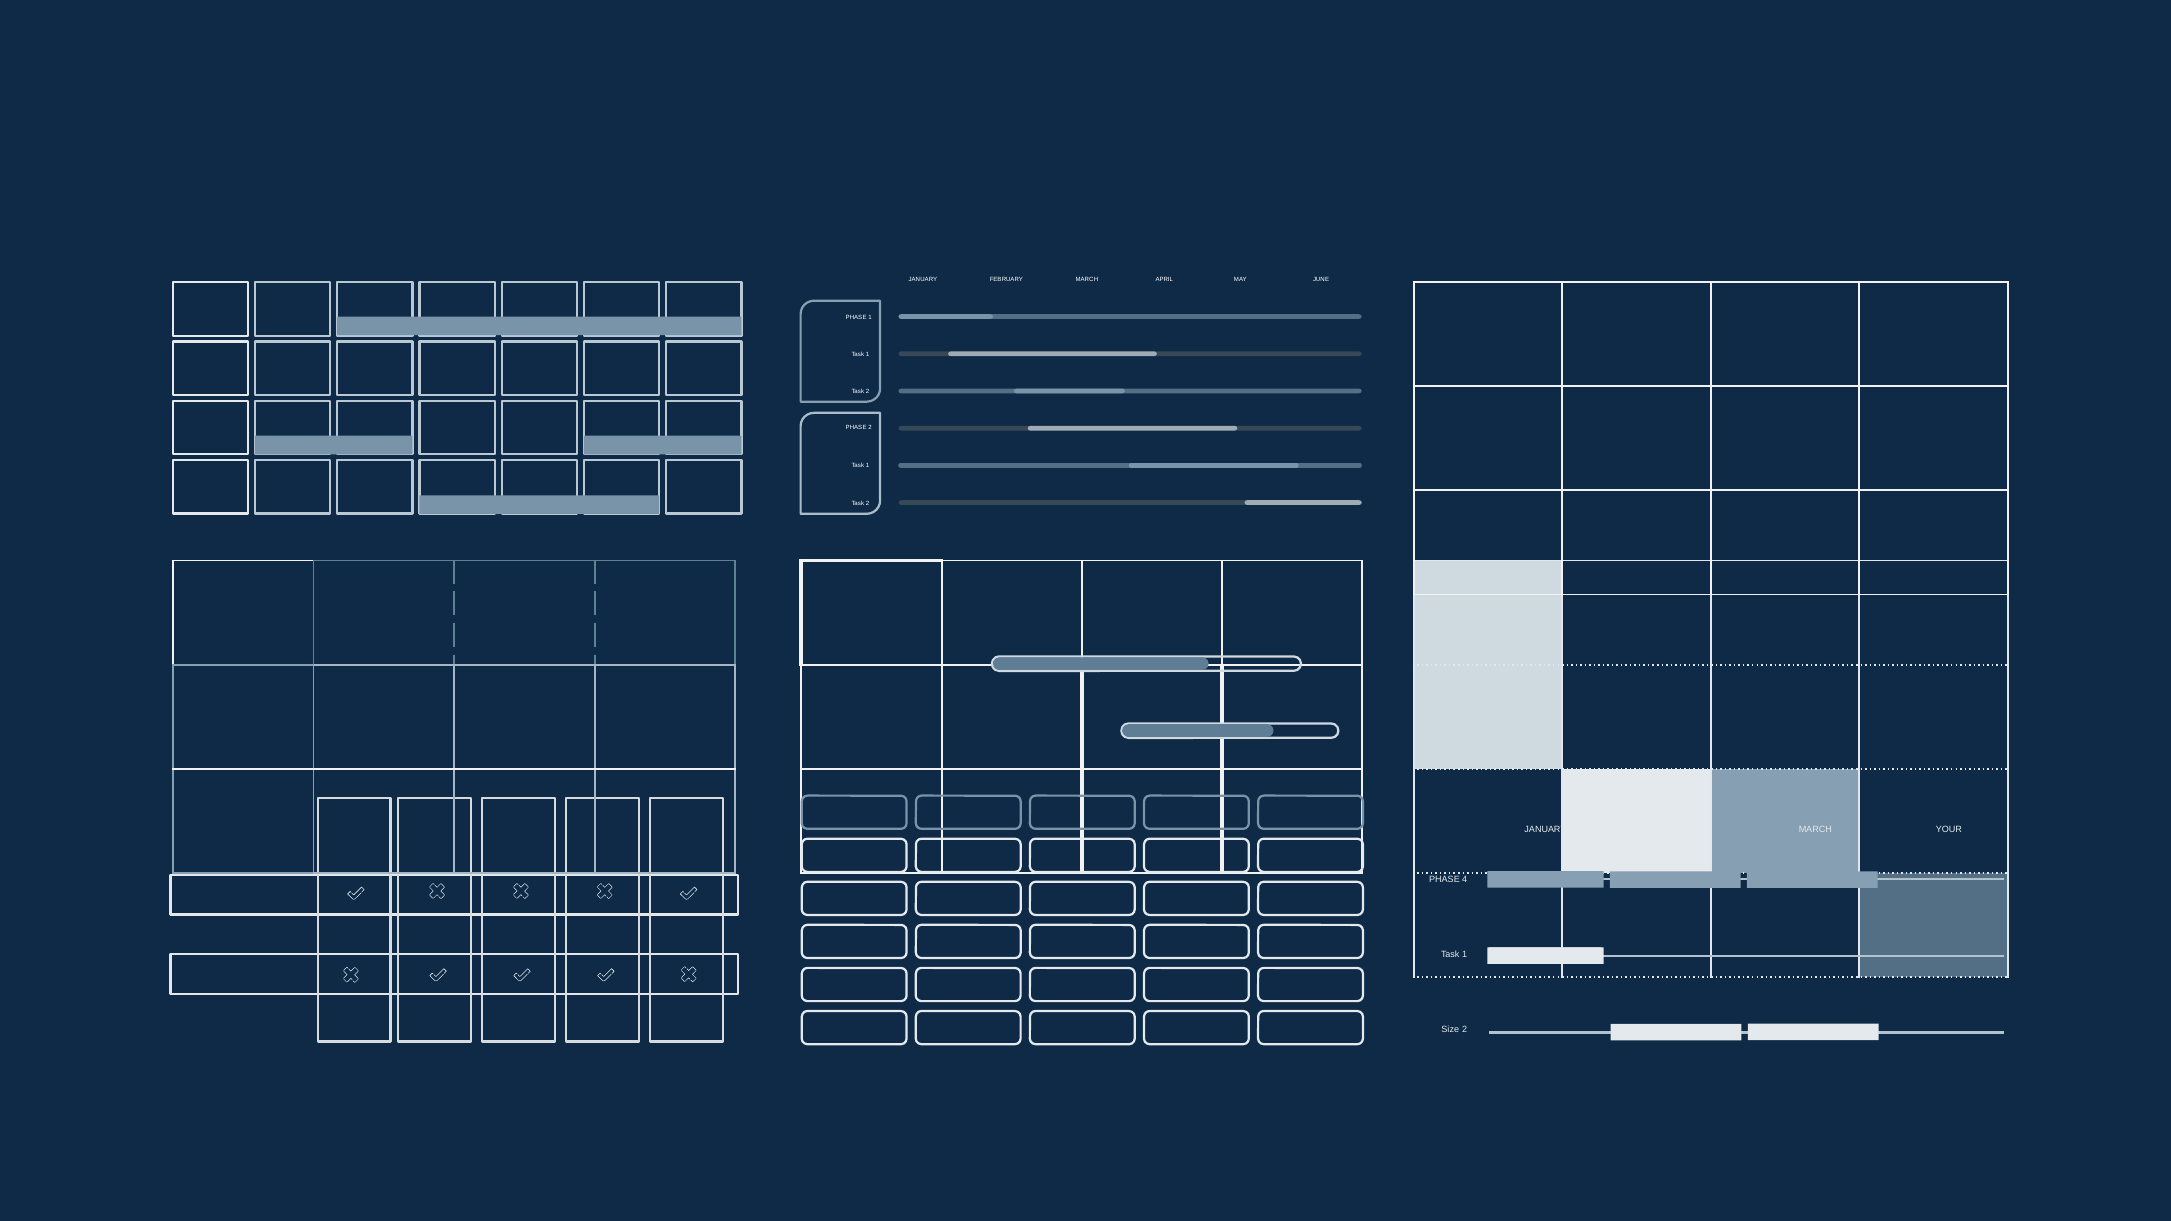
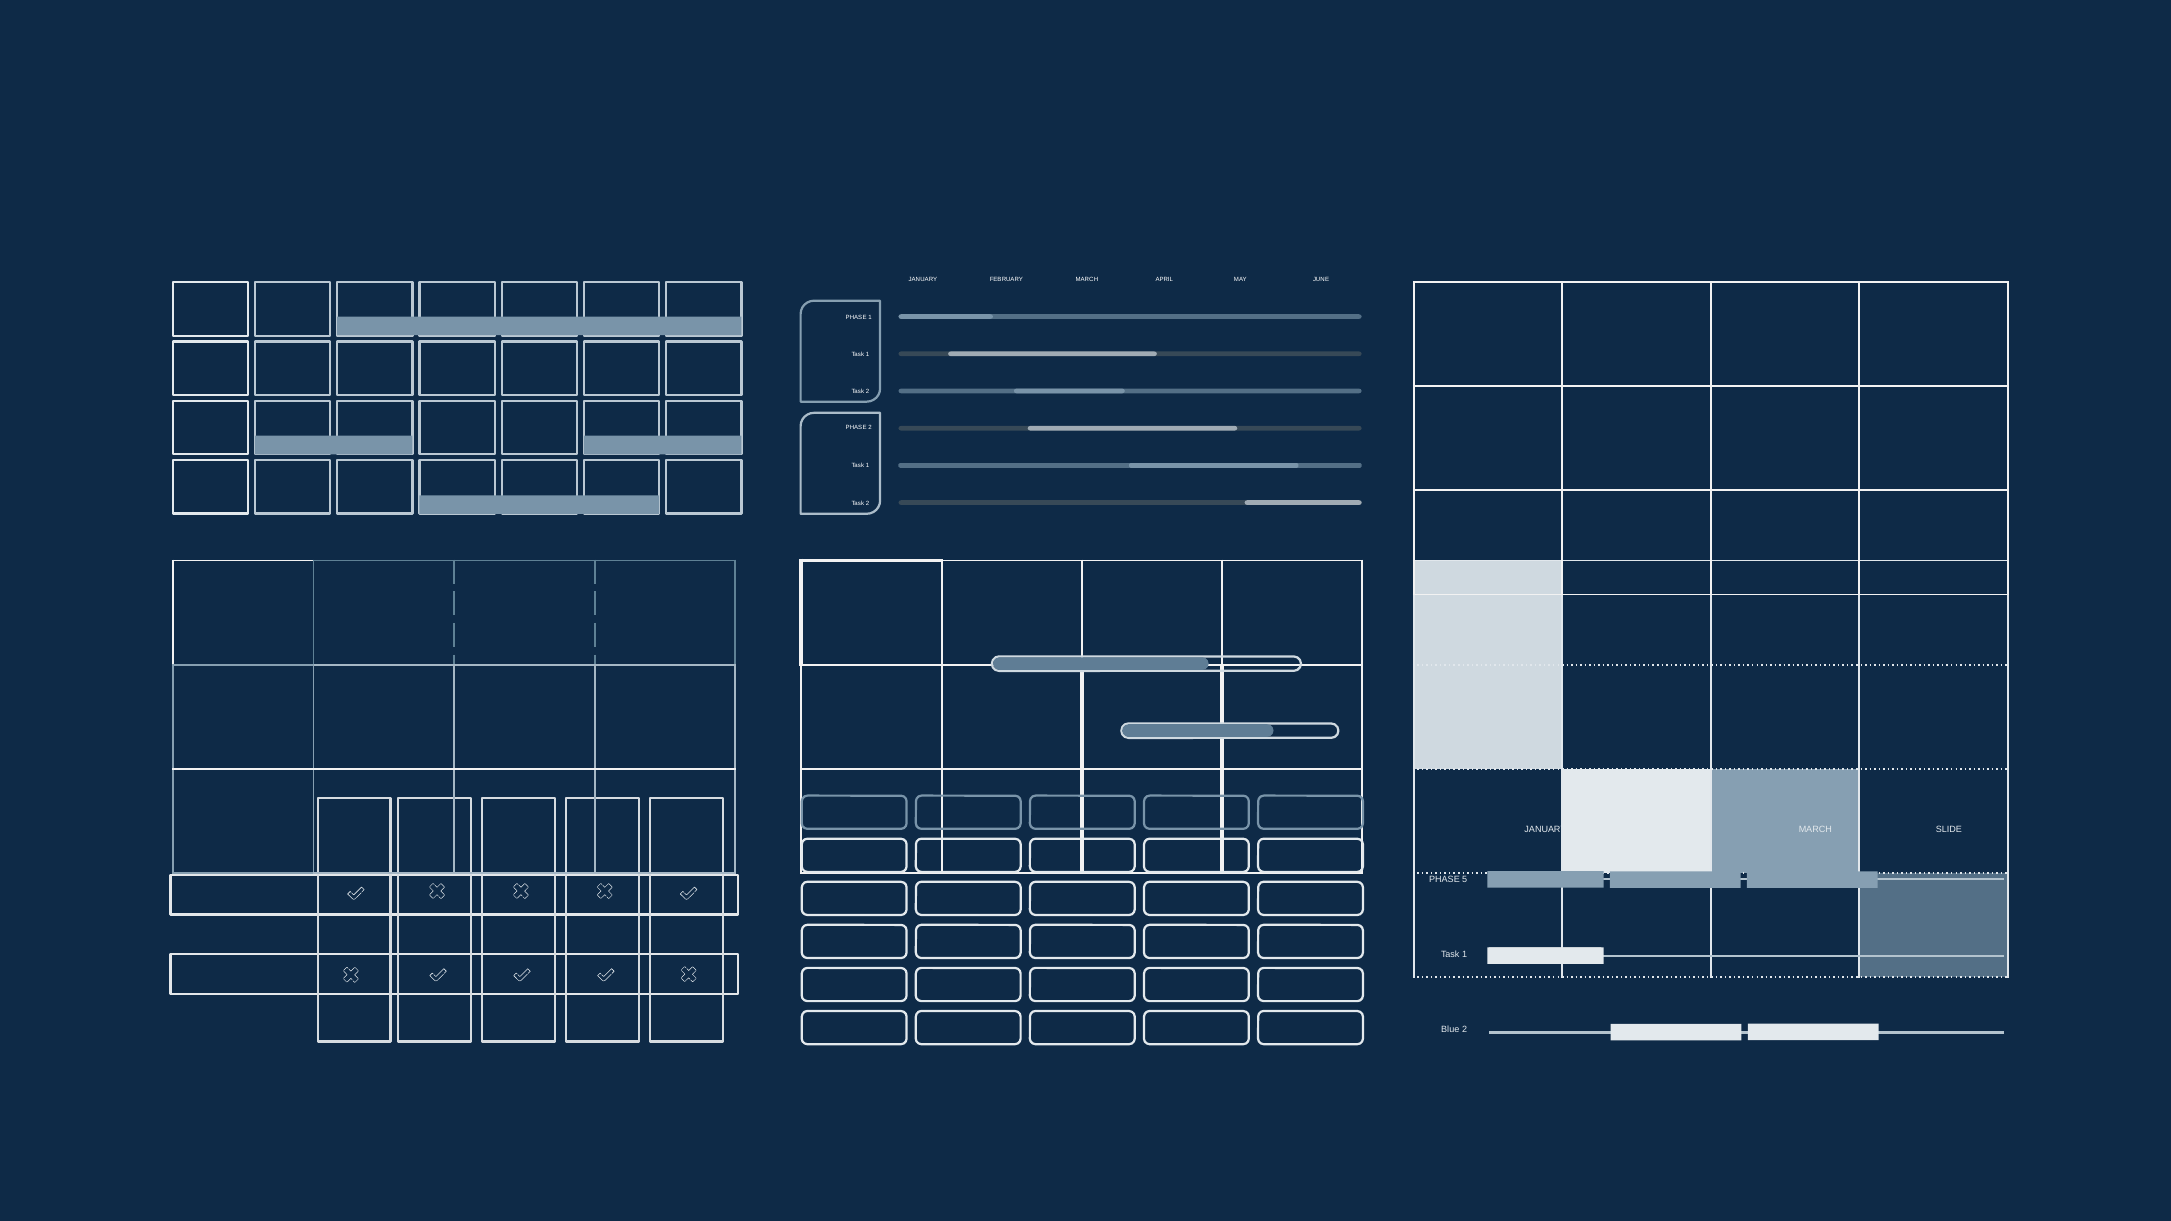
YOUR: YOUR -> SLIDE
4: 4 -> 5
Size: Size -> Blue
